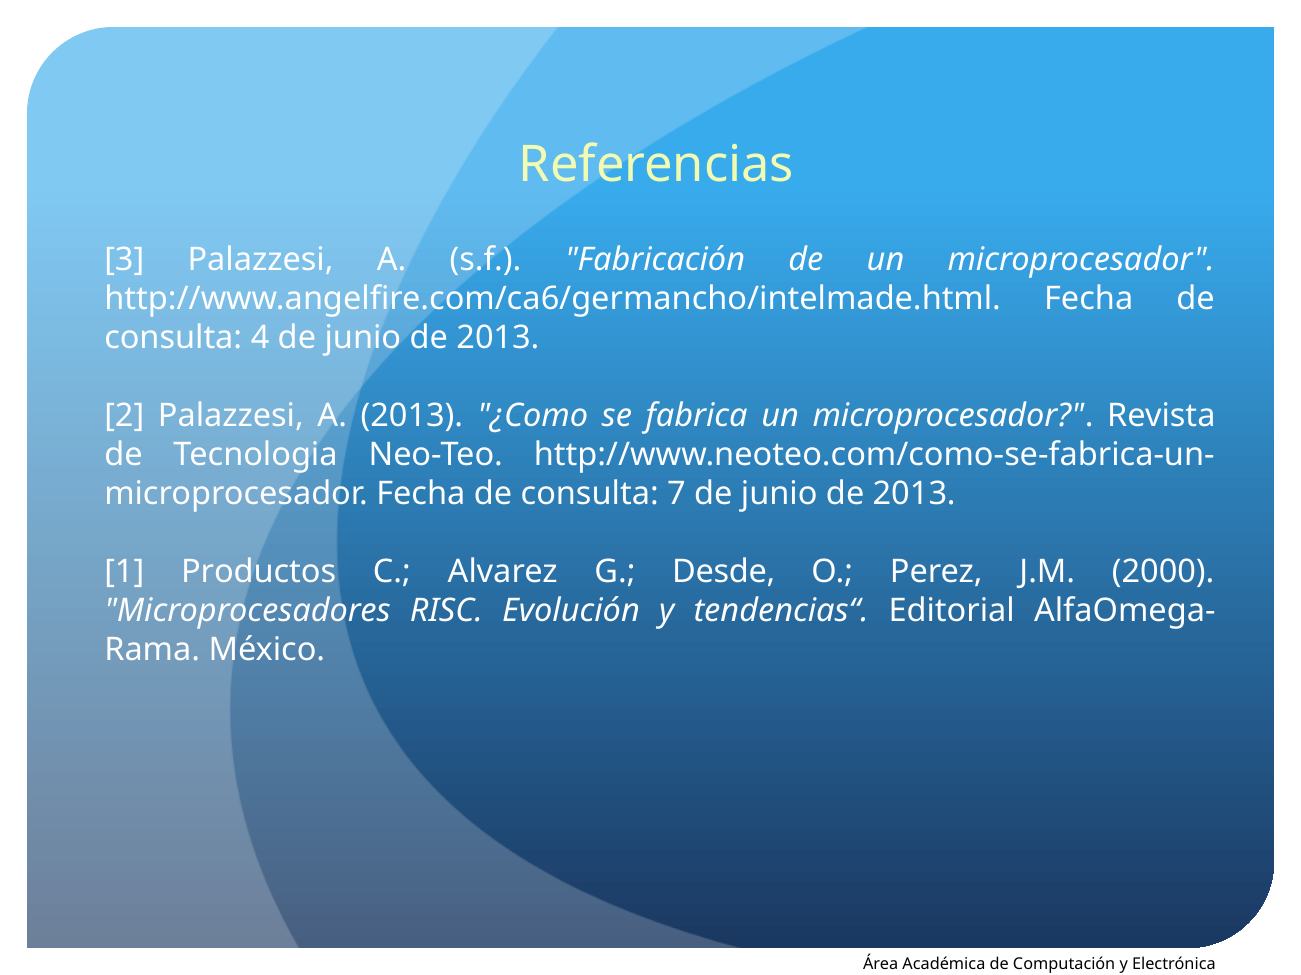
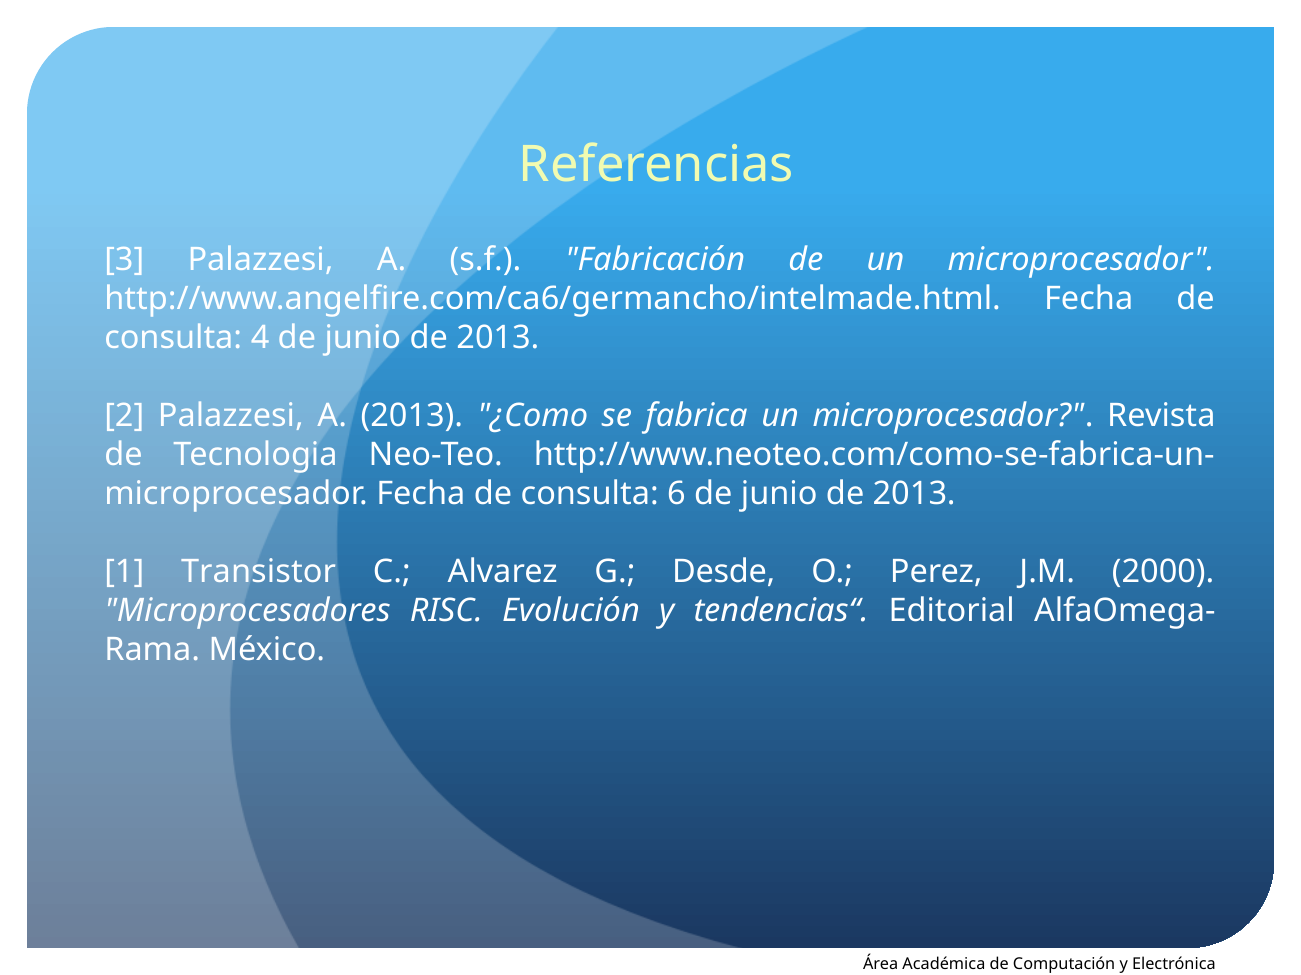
7: 7 -> 6
Productos: Productos -> Transistor
